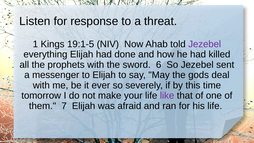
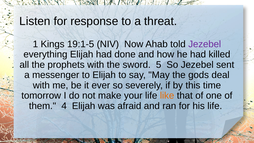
6: 6 -> 5
like colour: purple -> orange
7: 7 -> 4
